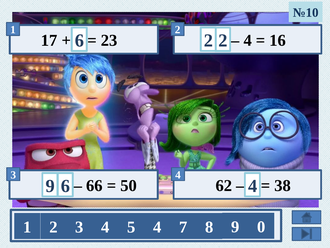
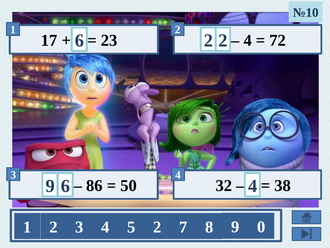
16: 16 -> 72
62: 62 -> 32
66: 66 -> 86
5 4: 4 -> 2
